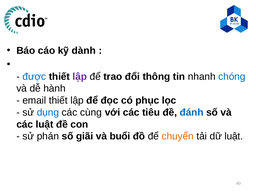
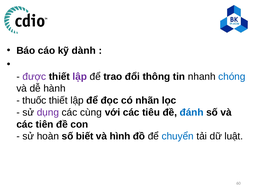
được colour: blue -> purple
email: email -> thuốc
phục: phục -> nhãn
dụng colour: blue -> purple
các luật: luật -> tiên
phán: phán -> hoàn
giãi: giãi -> biết
buổi: buổi -> hình
chuyển colour: orange -> blue
